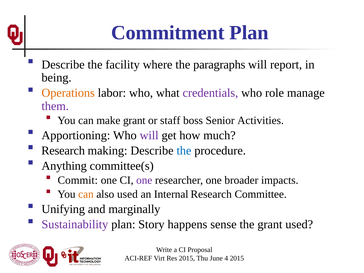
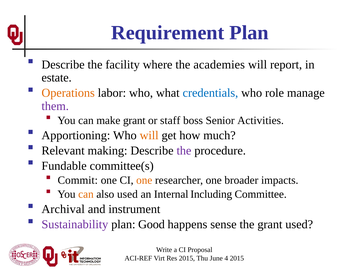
Commitment: Commitment -> Requirement
paragraphs: paragraphs -> academies
being: being -> estate
credentials colour: purple -> blue
will at (149, 135) colour: purple -> orange
Research at (63, 151): Research -> Relevant
the at (184, 151) colour: blue -> purple
Anything: Anything -> Fundable
one at (144, 180) colour: purple -> orange
Internal Research: Research -> Including
Unifying: Unifying -> Archival
marginally: marginally -> instrument
Story: Story -> Good
